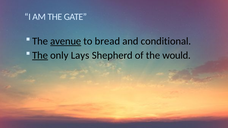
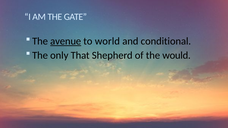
bread: bread -> world
The at (40, 55) underline: present -> none
Lays: Lays -> That
